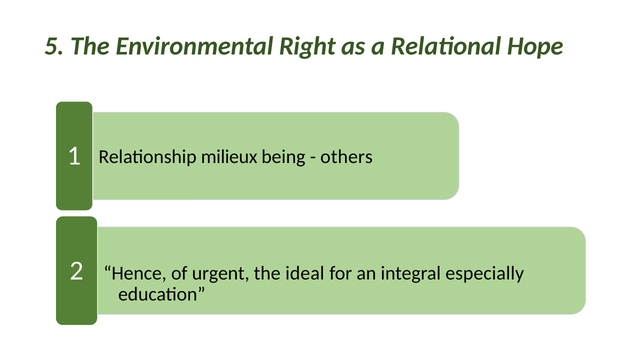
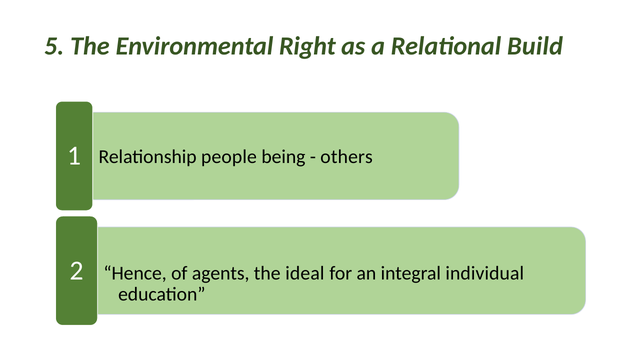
Hope: Hope -> Build
milieux: milieux -> people
urgent: urgent -> agents
especially: especially -> individual
